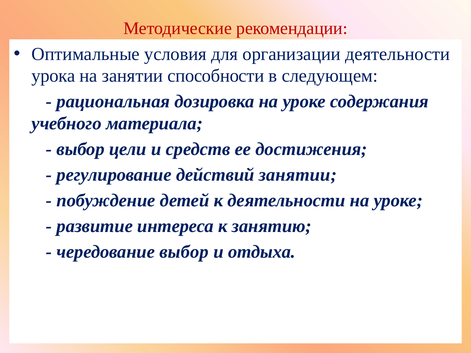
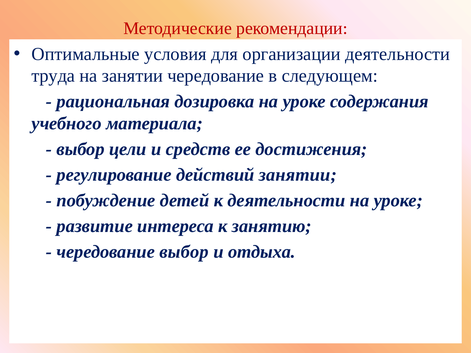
урока: урока -> труда
занятии способности: способности -> чередование
